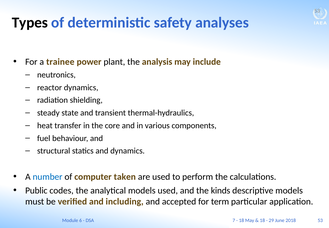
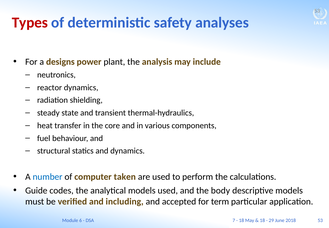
Types colour: black -> red
trainee: trainee -> designs
Public: Public -> Guide
kinds: kinds -> body
